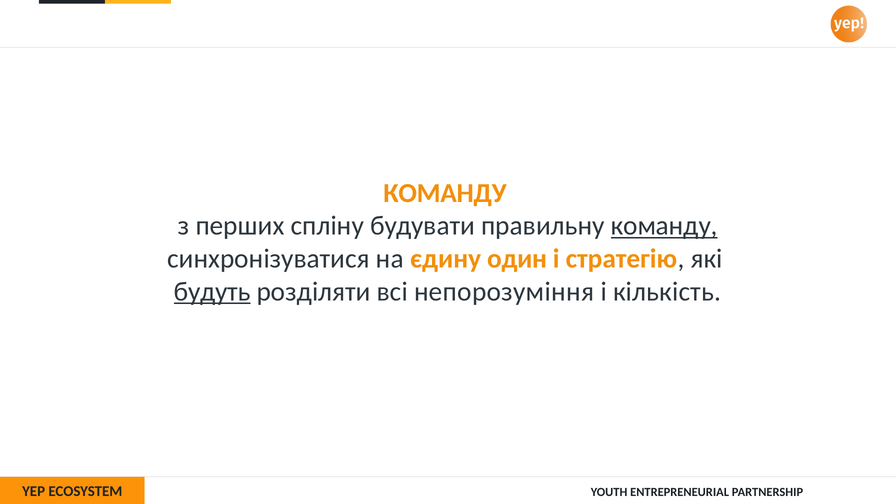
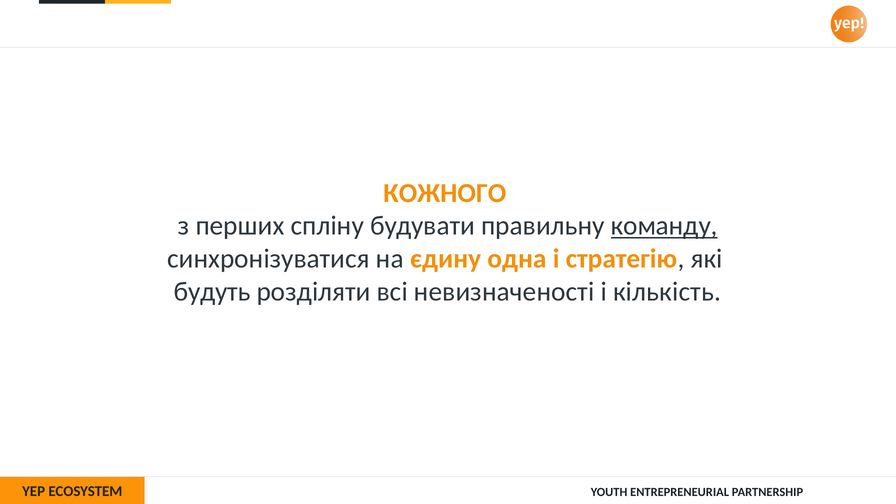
КОМАНДУ at (445, 193): КОМАНДУ -> КОЖНОГО
один: один -> одна
будуть underline: present -> none
непорозуміння: непорозуміння -> невизначеності
